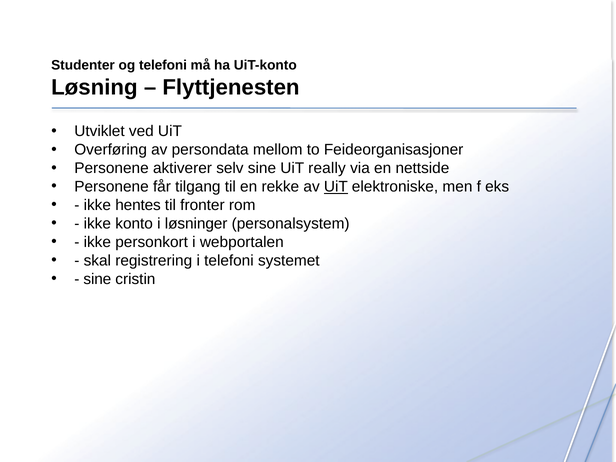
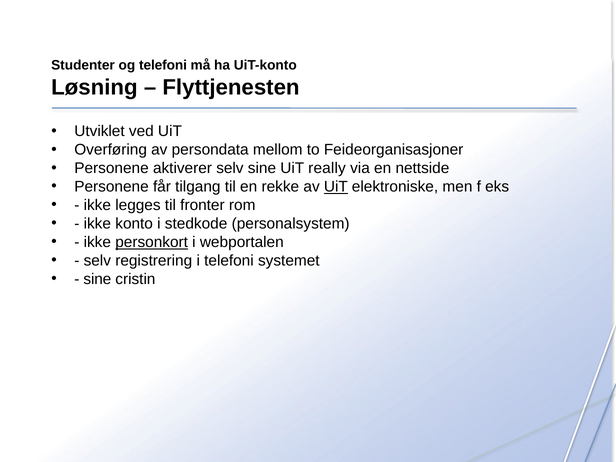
hentes: hentes -> legges
løsninger: løsninger -> stedkode
personkort underline: none -> present
skal at (97, 261): skal -> selv
